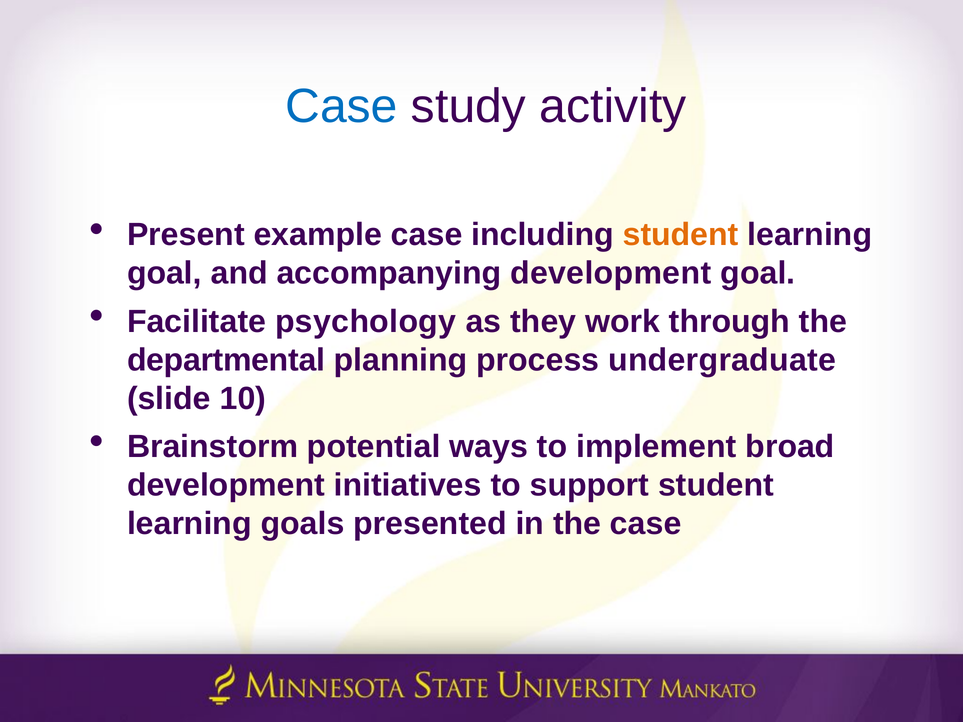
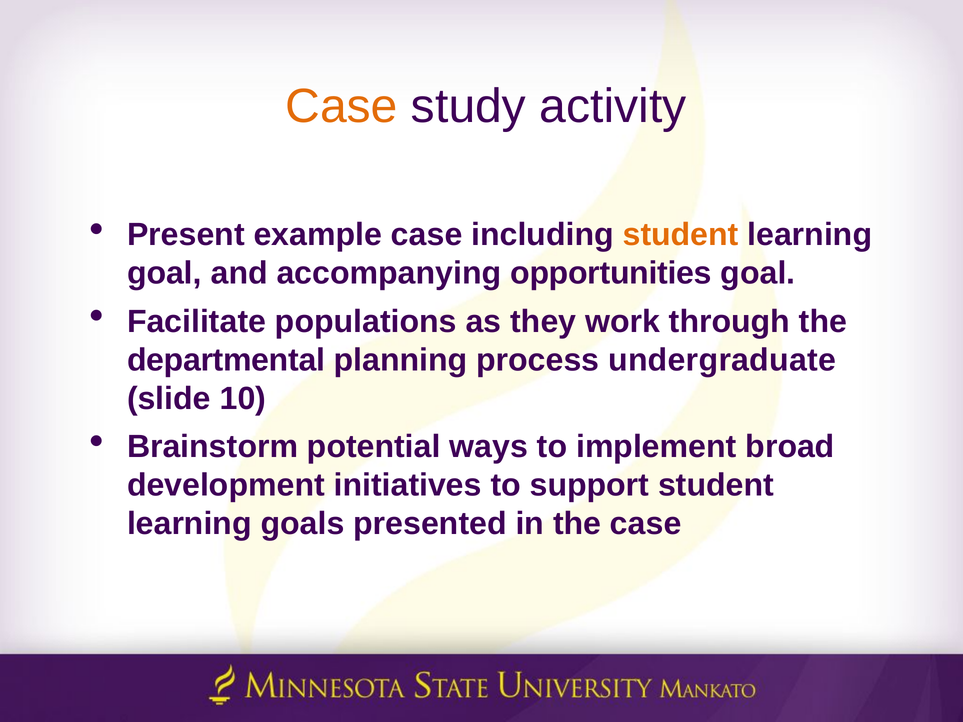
Case at (342, 106) colour: blue -> orange
accompanying development: development -> opportunities
psychology: psychology -> populations
